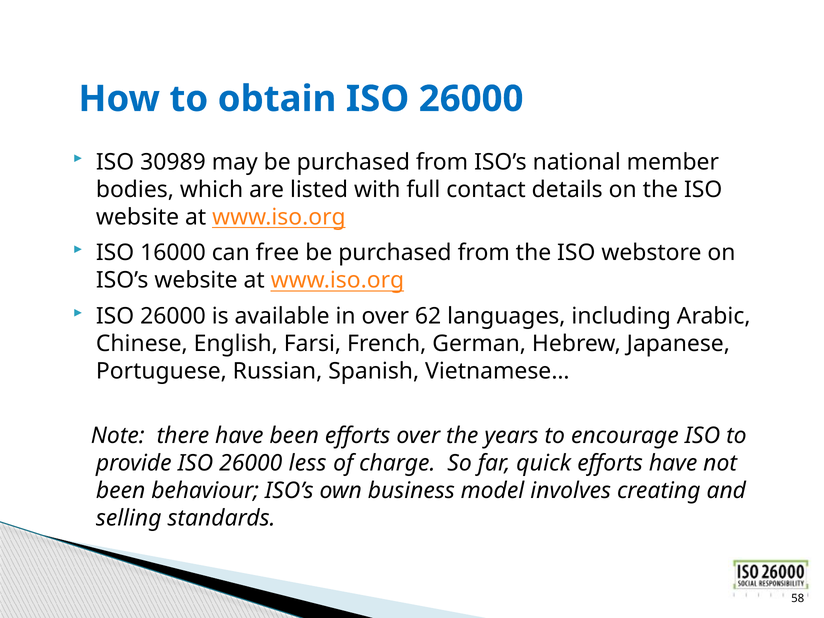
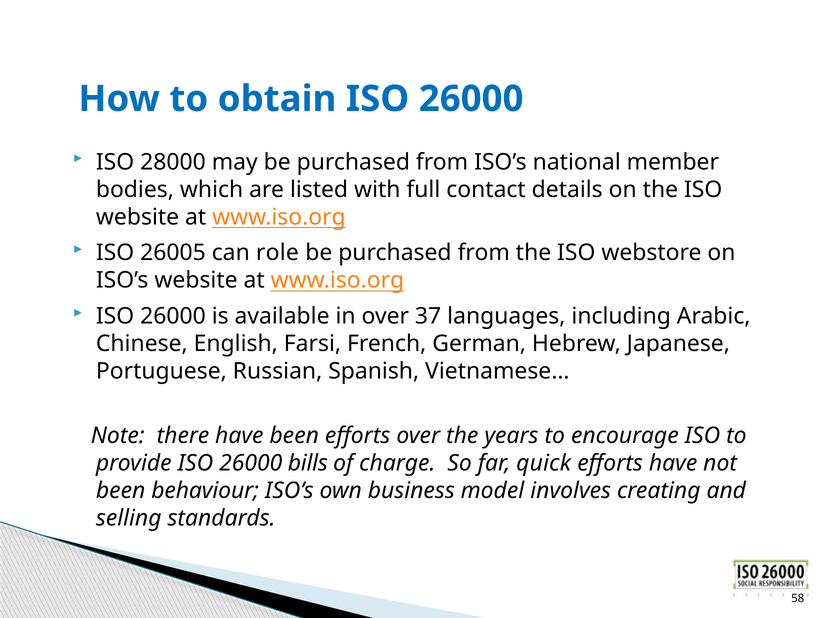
30989: 30989 -> 28000
16000: 16000 -> 26005
free: free -> role
62: 62 -> 37
less: less -> bills
